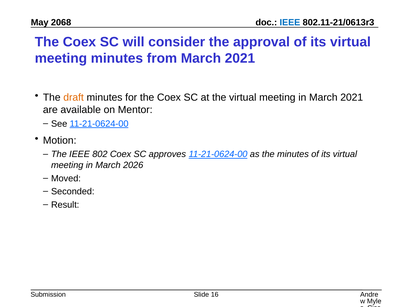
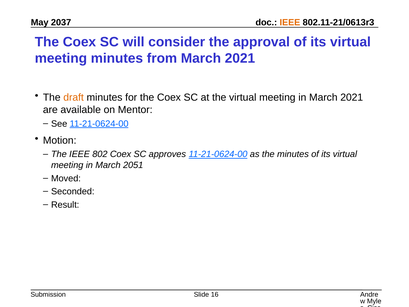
2068: 2068 -> 2037
IEEE at (290, 22) colour: blue -> orange
2026: 2026 -> 2051
